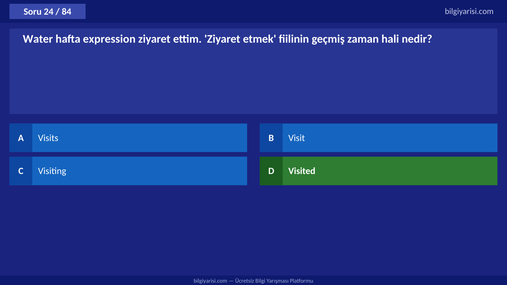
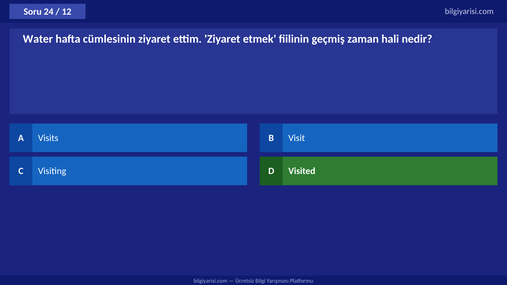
84: 84 -> 12
expression: expression -> cümlesinin
